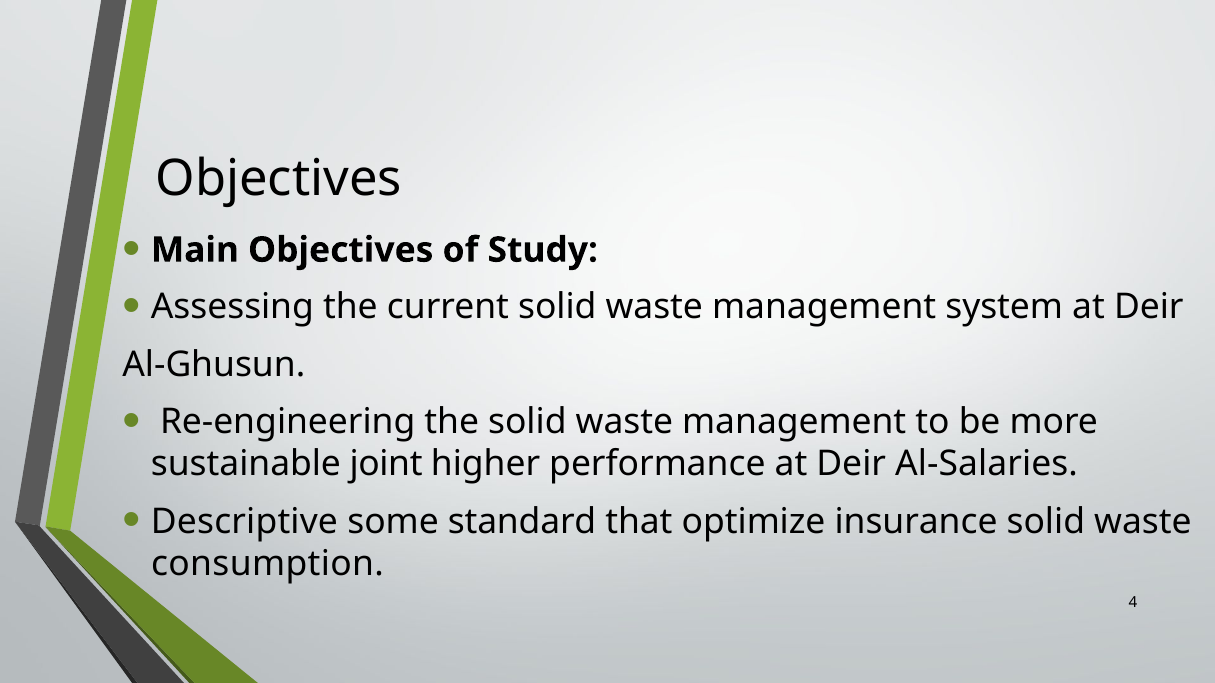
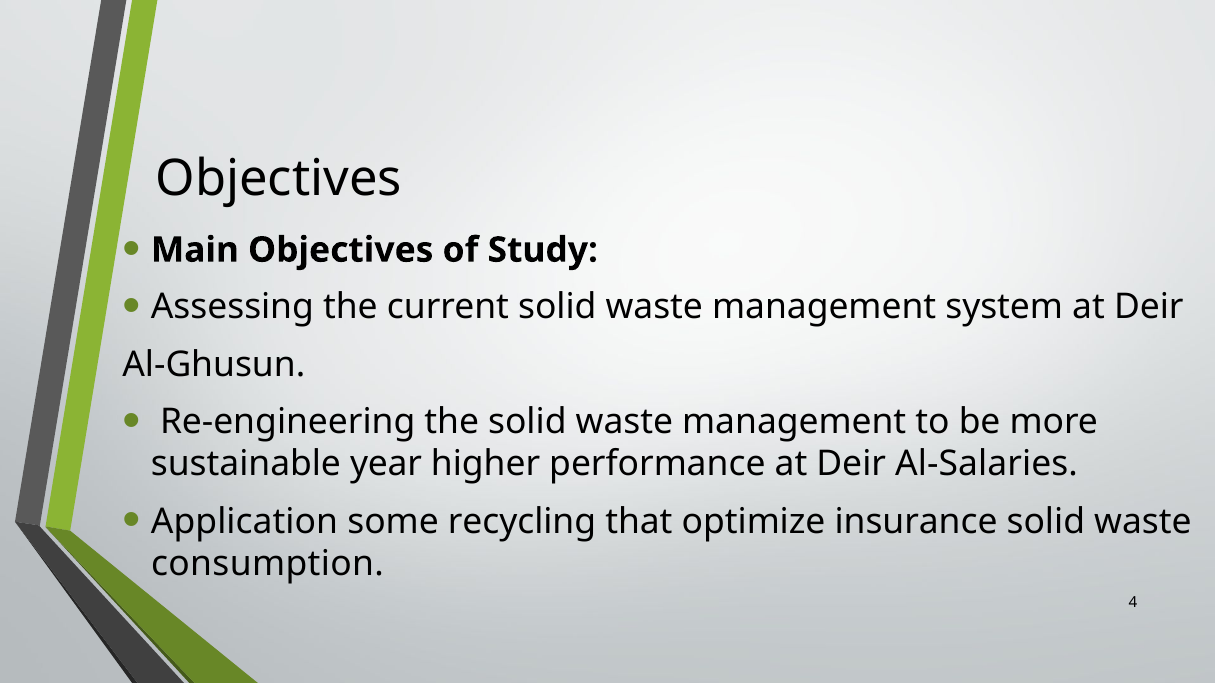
joint: joint -> year
Descriptive: Descriptive -> Application
standard: standard -> recycling
